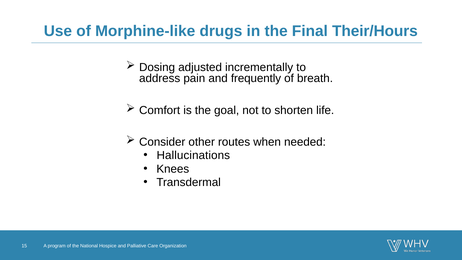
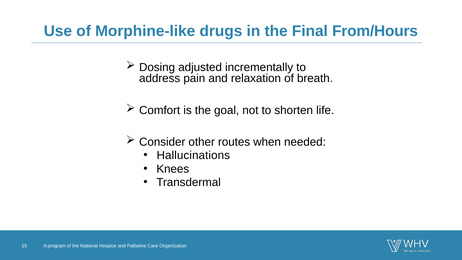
Their/Hours: Their/Hours -> From/Hours
frequently: frequently -> relaxation
